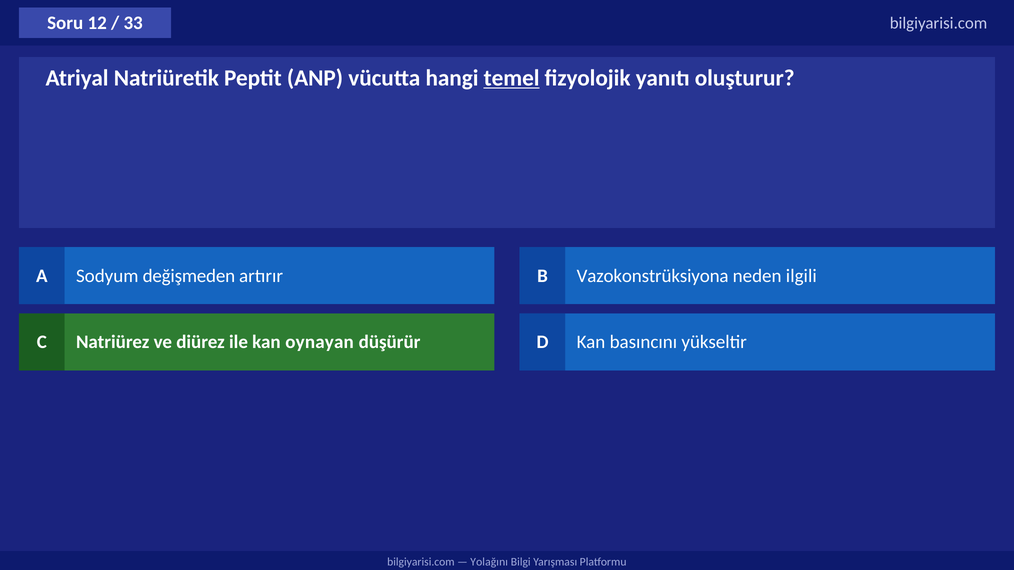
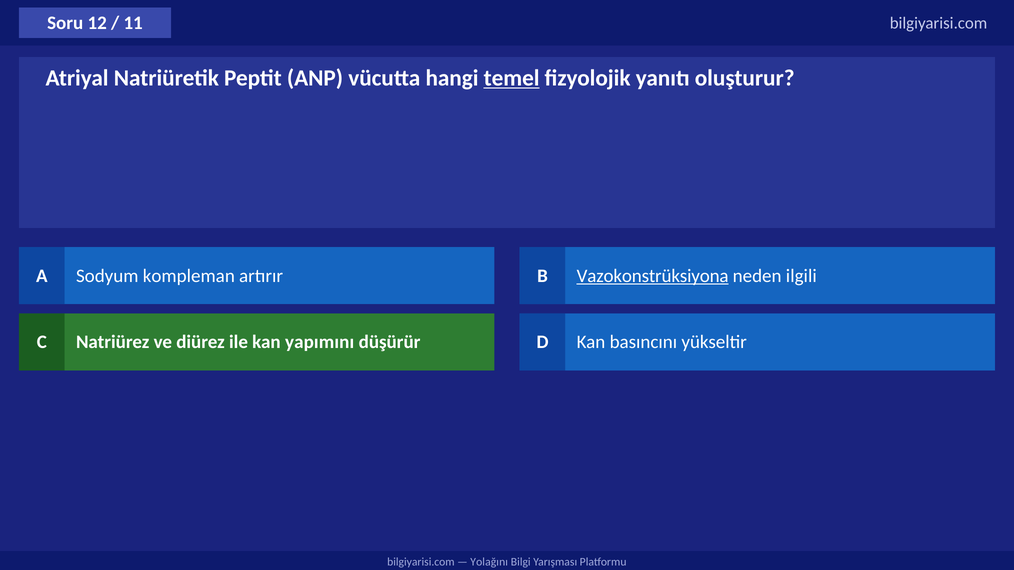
33: 33 -> 11
değişmeden: değişmeden -> kompleman
Vazokonstrüksiyona underline: none -> present
oynayan: oynayan -> yapımını
